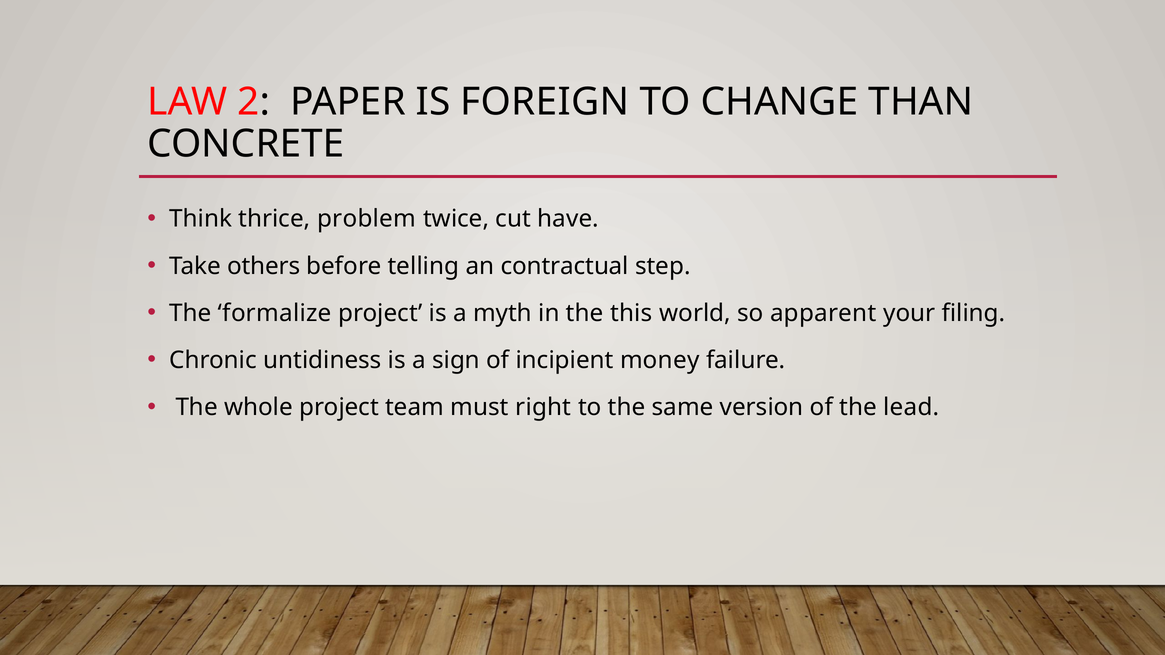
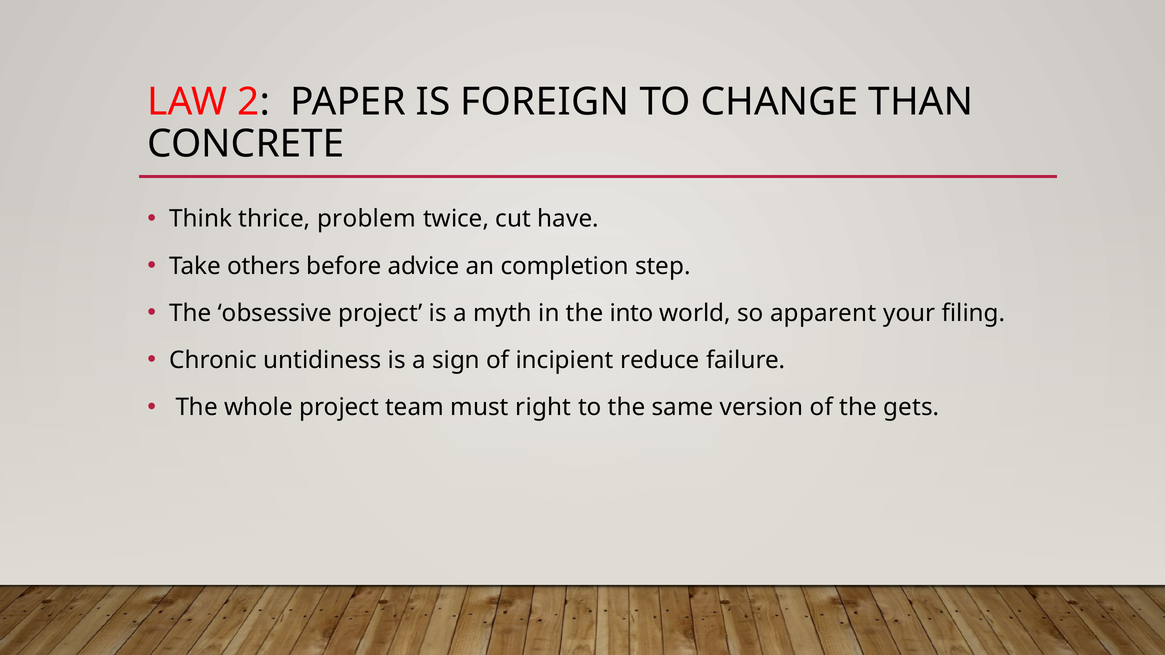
telling: telling -> advice
contractual: contractual -> completion
formalize: formalize -> obsessive
this: this -> into
money: money -> reduce
lead: lead -> gets
